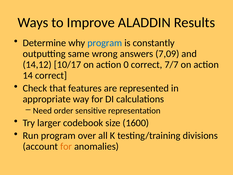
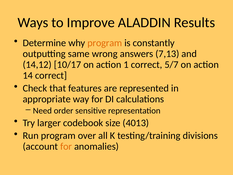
program at (105, 43) colour: blue -> orange
7,09: 7,09 -> 7,13
0: 0 -> 1
7/7: 7/7 -> 5/7
1600: 1600 -> 4013
